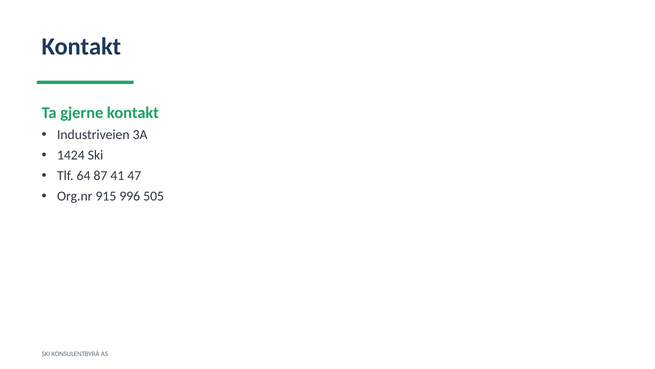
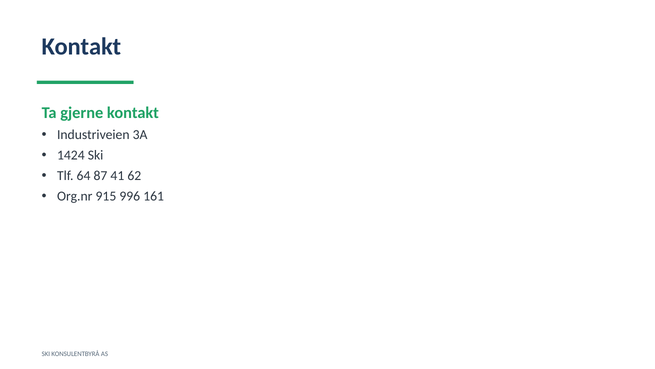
47: 47 -> 62
505: 505 -> 161
